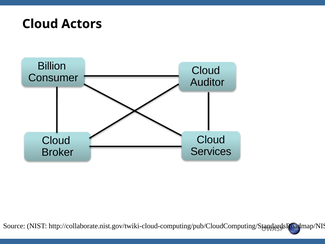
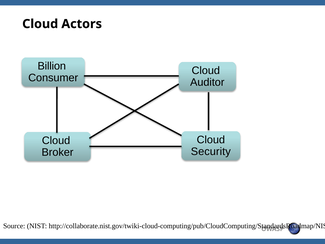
Services: Services -> Security
